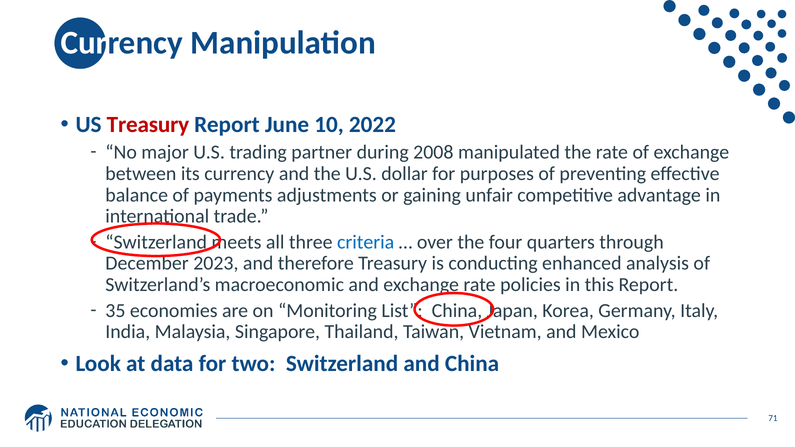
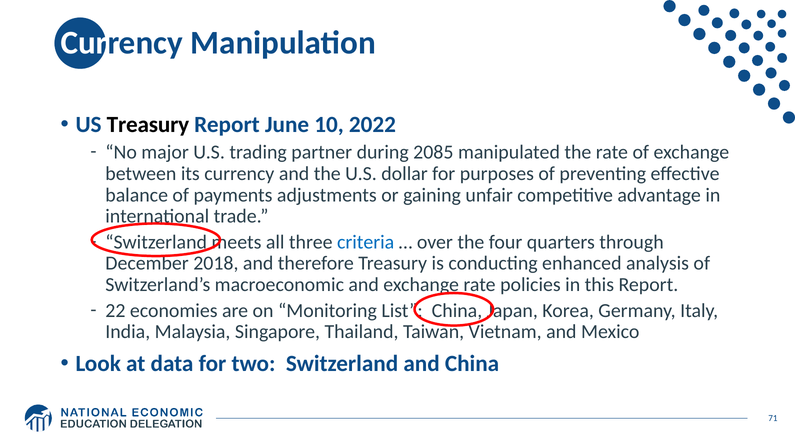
Treasury at (148, 125) colour: red -> black
2008: 2008 -> 2085
2023: 2023 -> 2018
35: 35 -> 22
